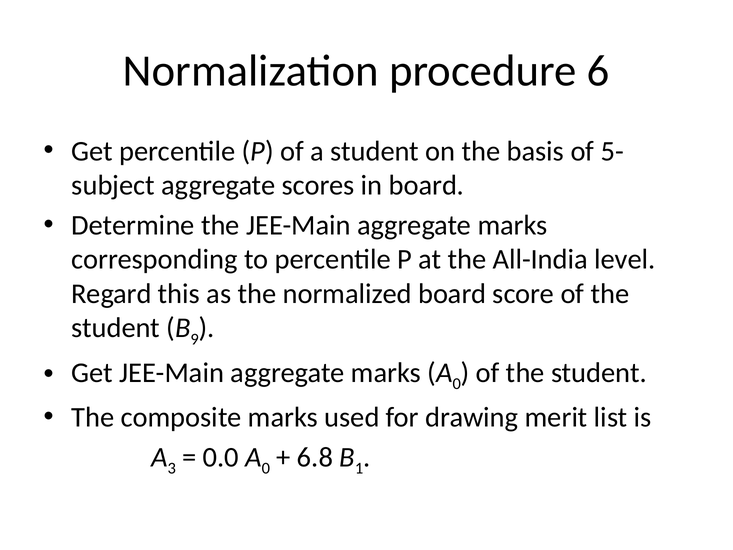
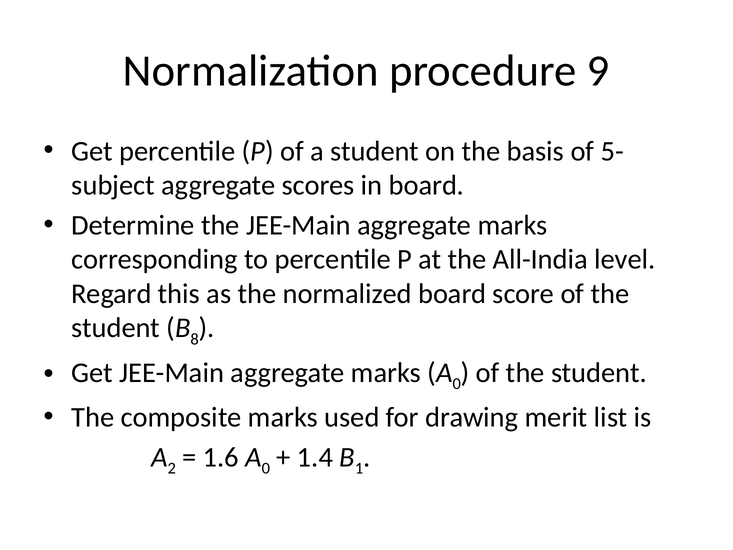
6: 6 -> 9
9: 9 -> 8
3: 3 -> 2
0.0: 0.0 -> 1.6
6.8: 6.8 -> 1.4
